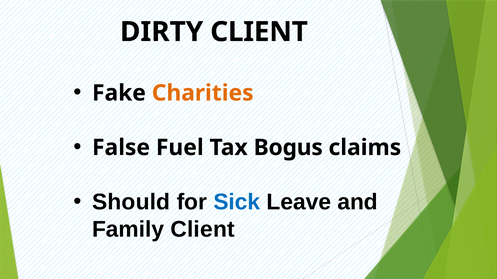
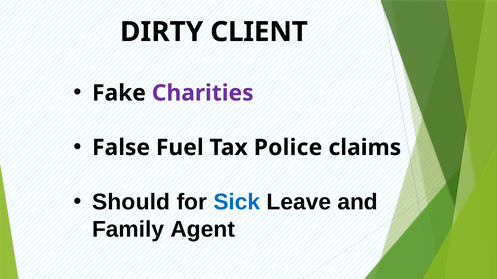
Charities colour: orange -> purple
Bogus: Bogus -> Police
Family Client: Client -> Agent
